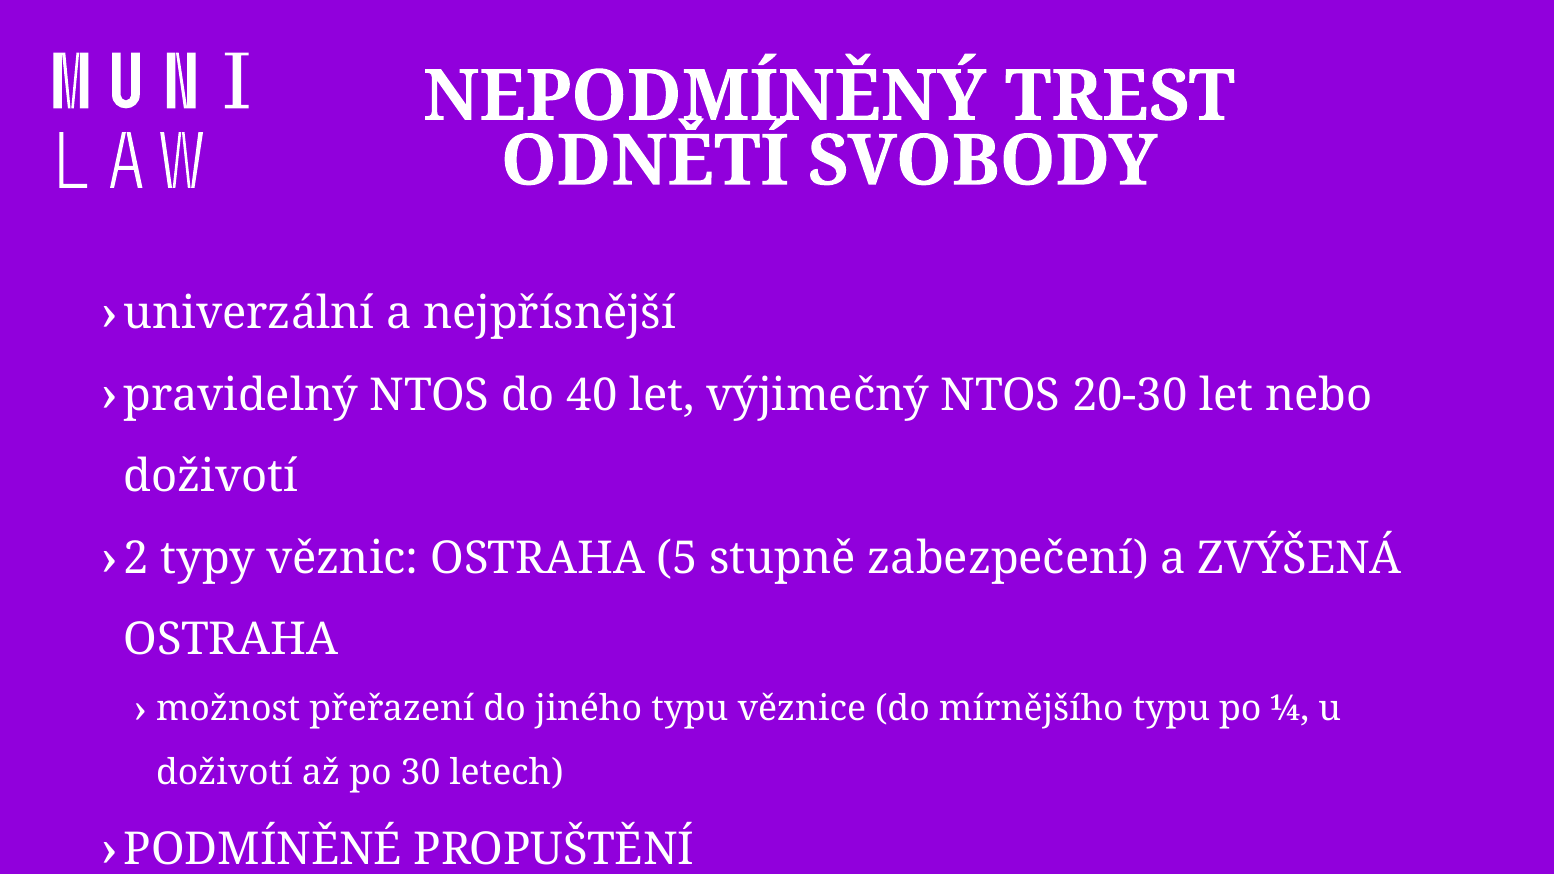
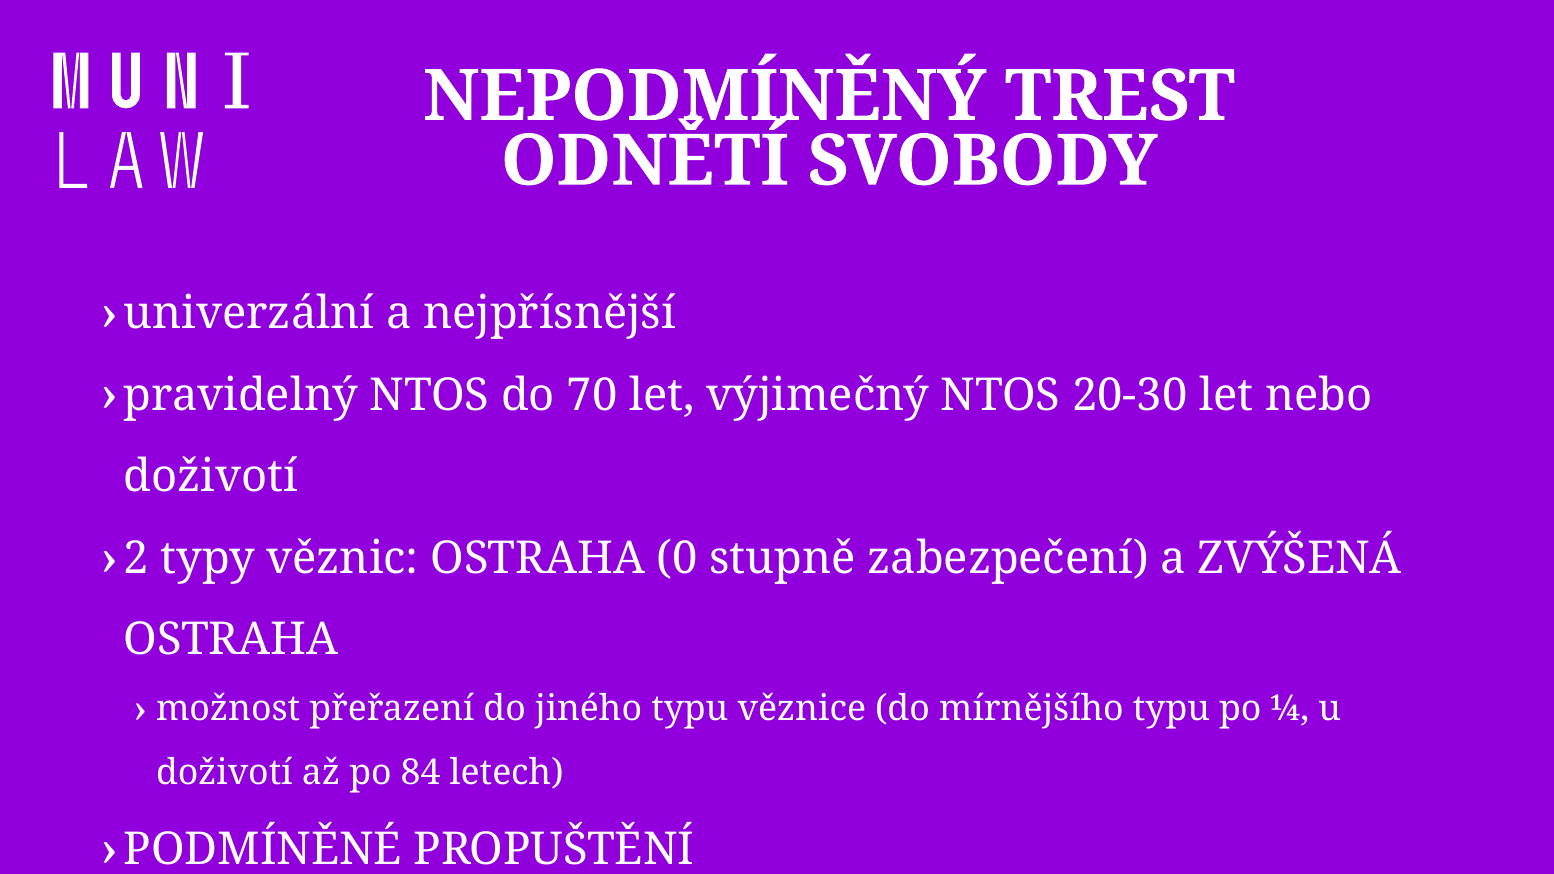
40: 40 -> 70
5: 5 -> 0
30: 30 -> 84
